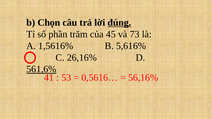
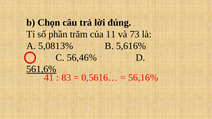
đúng underline: present -> none
45: 45 -> 11
1,5616%: 1,5616% -> 5,0813%
26,16%: 26,16% -> 56,46%
53: 53 -> 83
